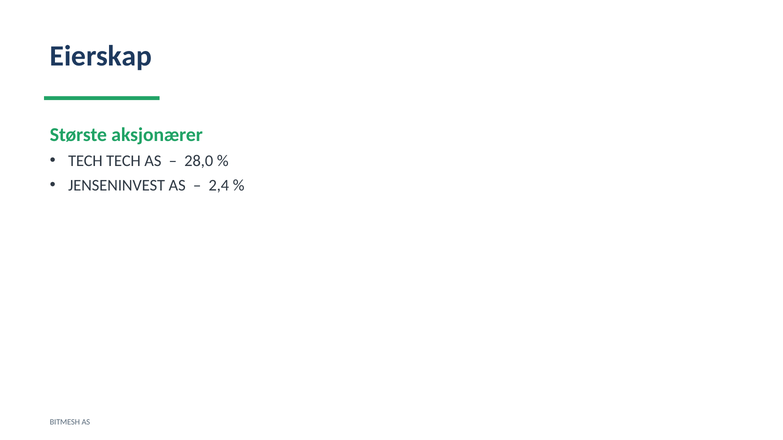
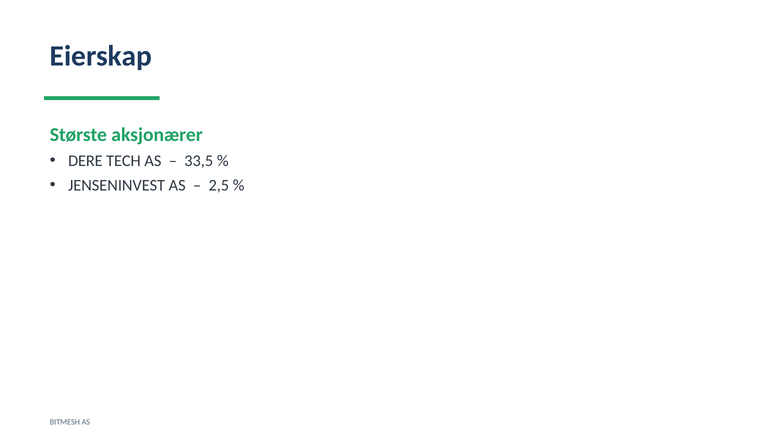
TECH at (85, 161): TECH -> DERE
28,0: 28,0 -> 33,5
2,4: 2,4 -> 2,5
